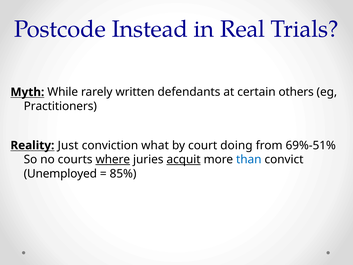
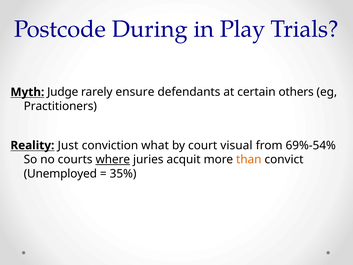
Instead: Instead -> During
Real: Real -> Play
While: While -> Judge
written: written -> ensure
doing: doing -> visual
69%-51%: 69%-51% -> 69%-54%
acquit underline: present -> none
than colour: blue -> orange
85%: 85% -> 35%
